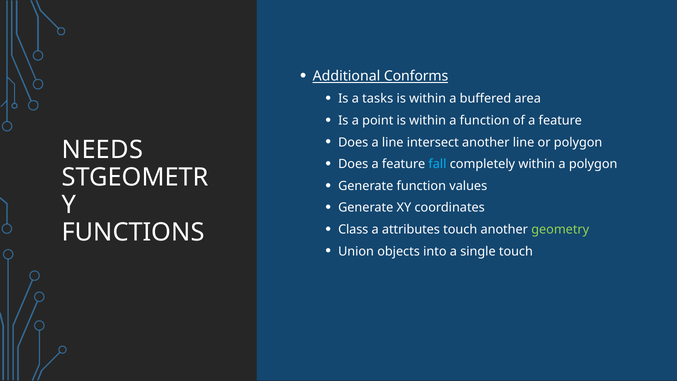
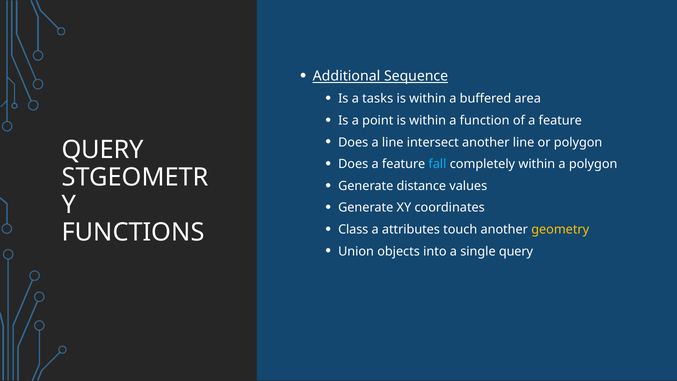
Conforms: Conforms -> Sequence
NEEDS at (102, 150): NEEDS -> QUERY
Generate function: function -> distance
geometry colour: light green -> yellow
single touch: touch -> query
